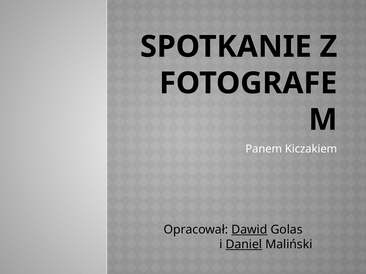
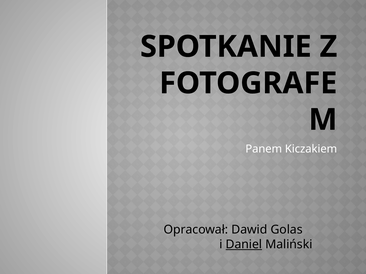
Dawid underline: present -> none
